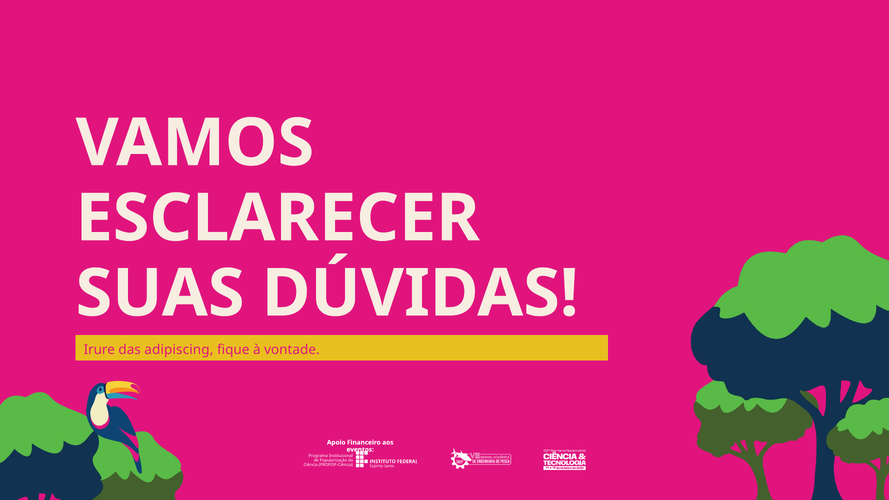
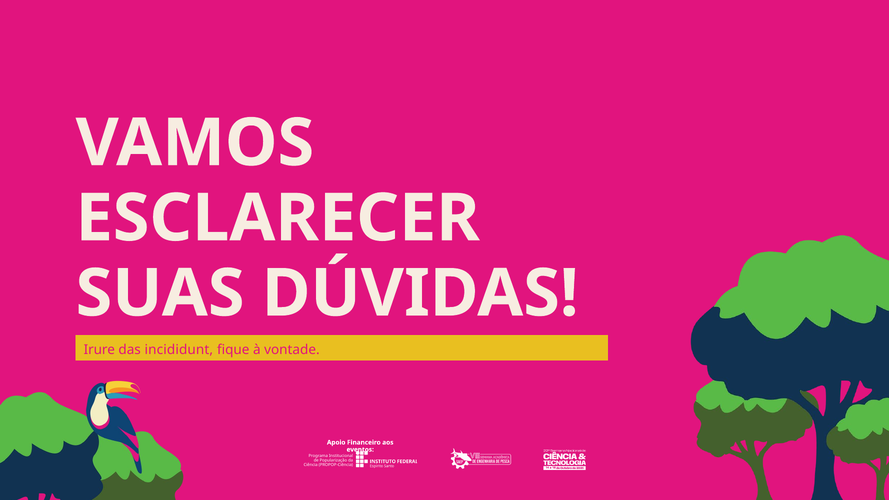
adipiscing: adipiscing -> incididunt
